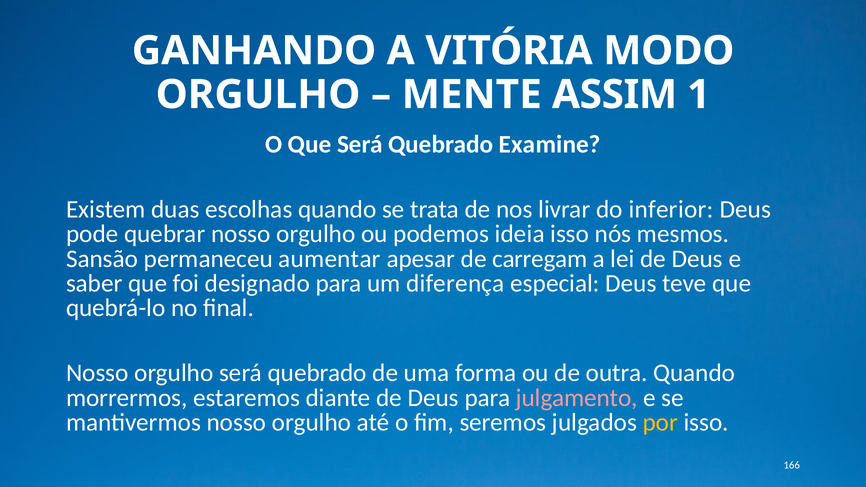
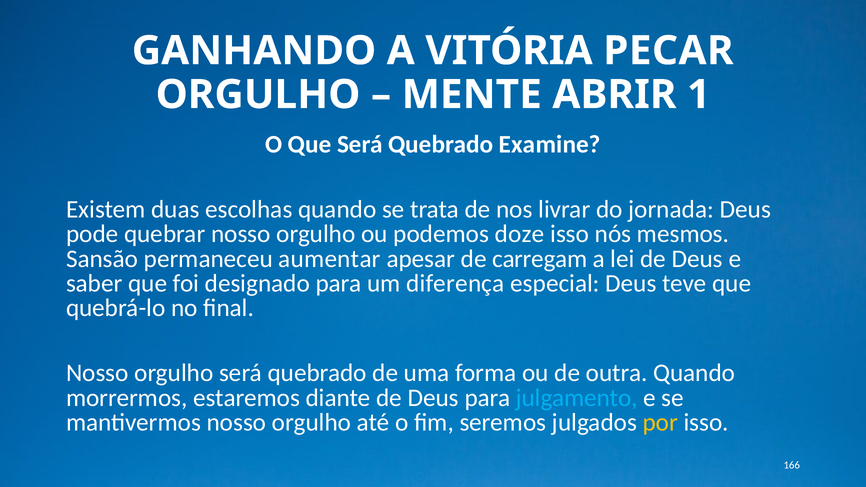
MODO: MODO -> PECAR
ASSIM: ASSIM -> ABRIR
inferior: inferior -> jornada
ideia: ideia -> doze
julgamento colour: pink -> light blue
